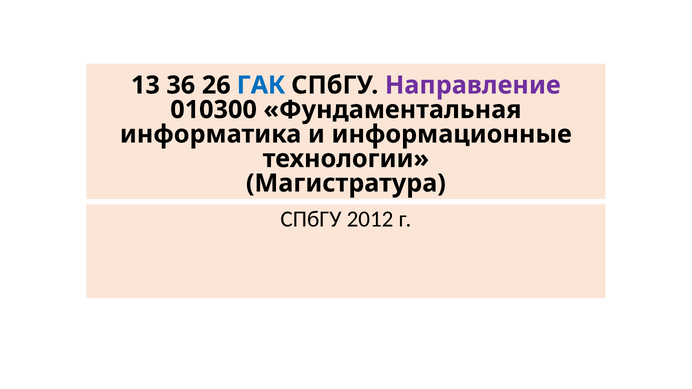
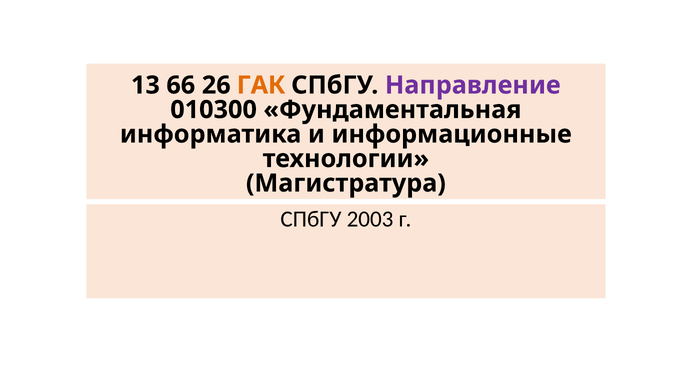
36: 36 -> 66
ГАК colour: blue -> orange
2012: 2012 -> 2003
